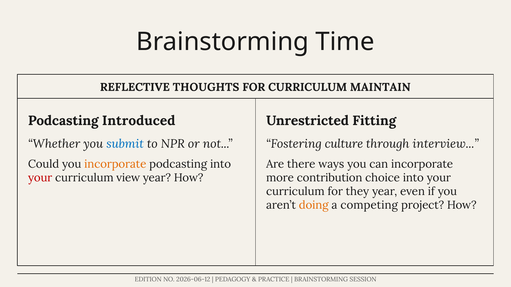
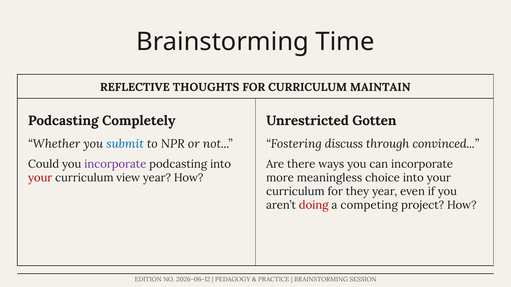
Introduced: Introduced -> Completely
Fitting: Fitting -> Gotten
culture: culture -> discuss
interview: interview -> convinced
incorporate at (115, 164) colour: orange -> purple
contribution: contribution -> meaningless
doing colour: orange -> red
